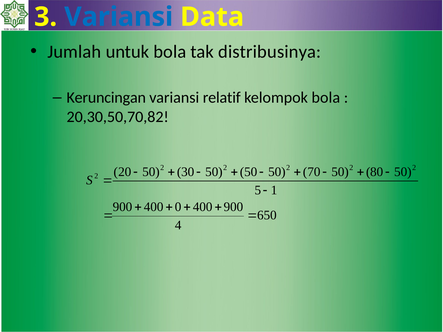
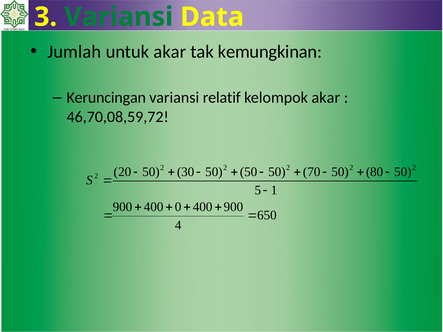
Variansi at (119, 17) colour: blue -> green
untuk bola: bola -> akar
distribusinya: distribusinya -> kemungkinan
kelompok bola: bola -> akar
20,30,50,70,82: 20,30,50,70,82 -> 46,70,08,59,72
